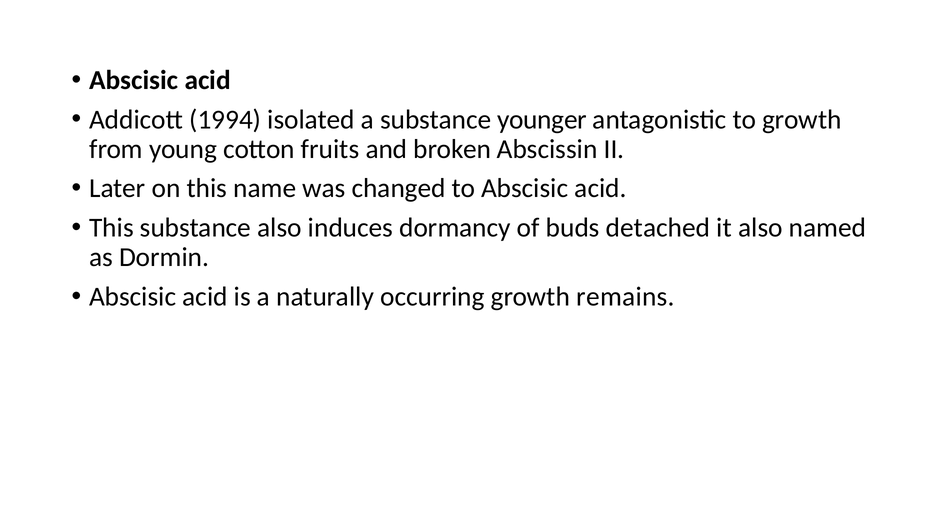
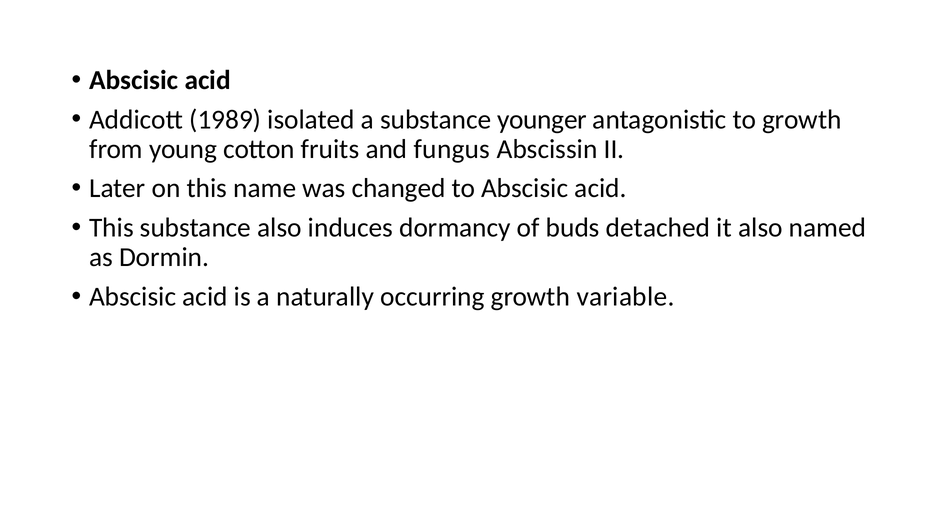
1994: 1994 -> 1989
broken: broken -> fungus
remains: remains -> variable
